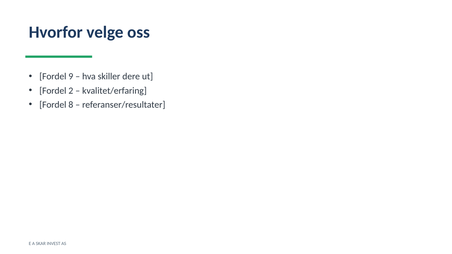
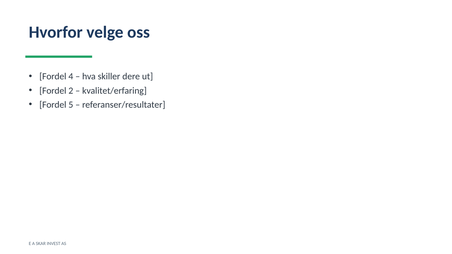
9: 9 -> 4
8: 8 -> 5
